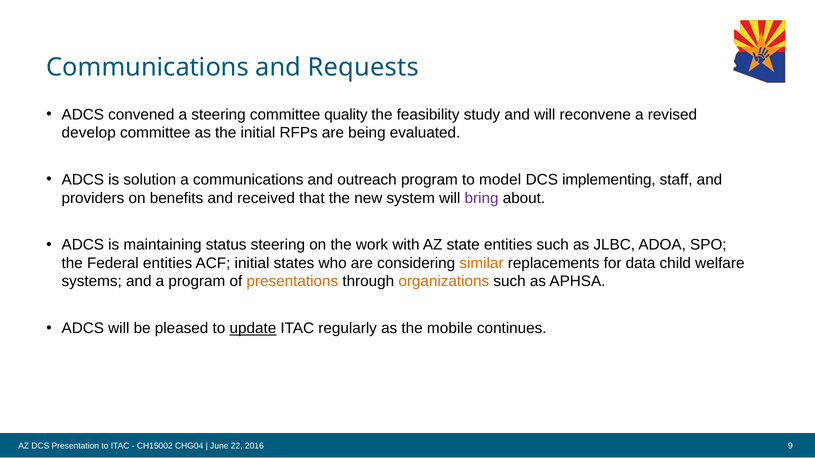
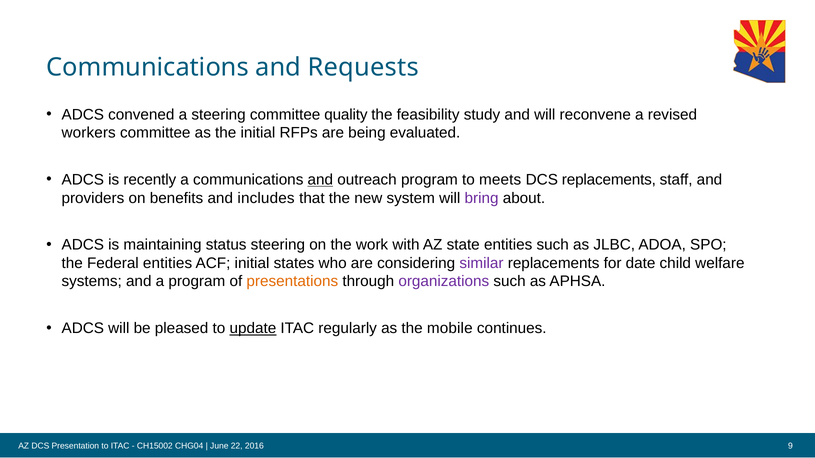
develop: develop -> workers
solution: solution -> recently
and at (320, 180) underline: none -> present
model: model -> meets
DCS implementing: implementing -> replacements
received: received -> includes
similar colour: orange -> purple
data: data -> date
organizations colour: orange -> purple
